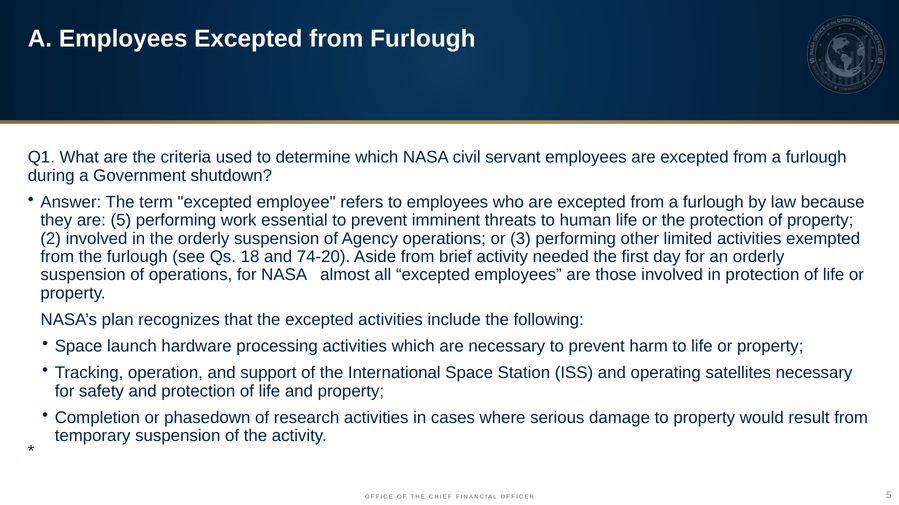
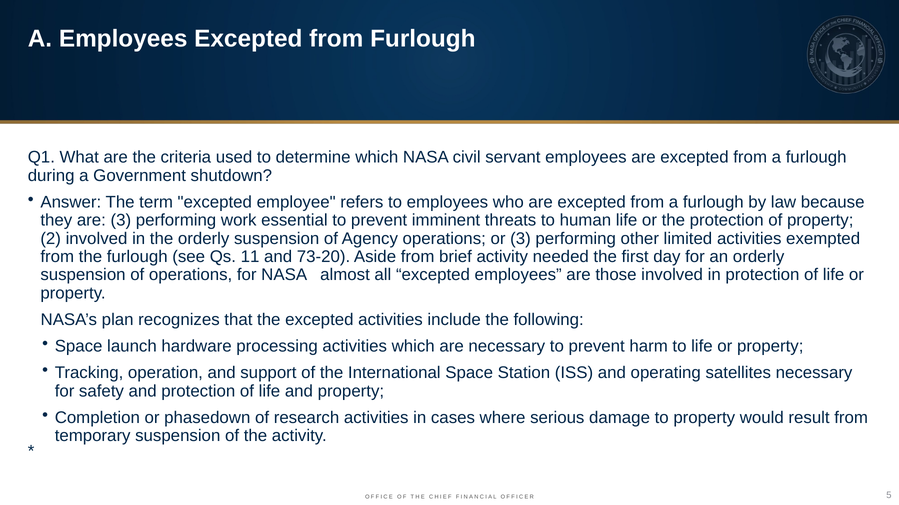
are 5: 5 -> 3
18: 18 -> 11
74-20: 74-20 -> 73-20
